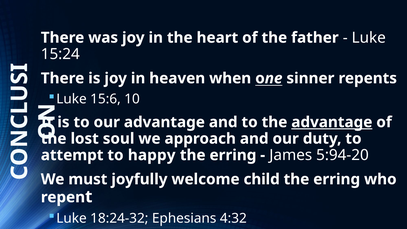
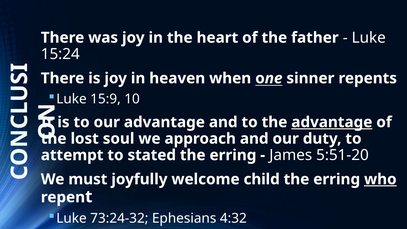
15:6: 15:6 -> 15:9
happy: happy -> stated
5:94-20: 5:94-20 -> 5:51-20
who underline: none -> present
18:24-32: 18:24-32 -> 73:24-32
